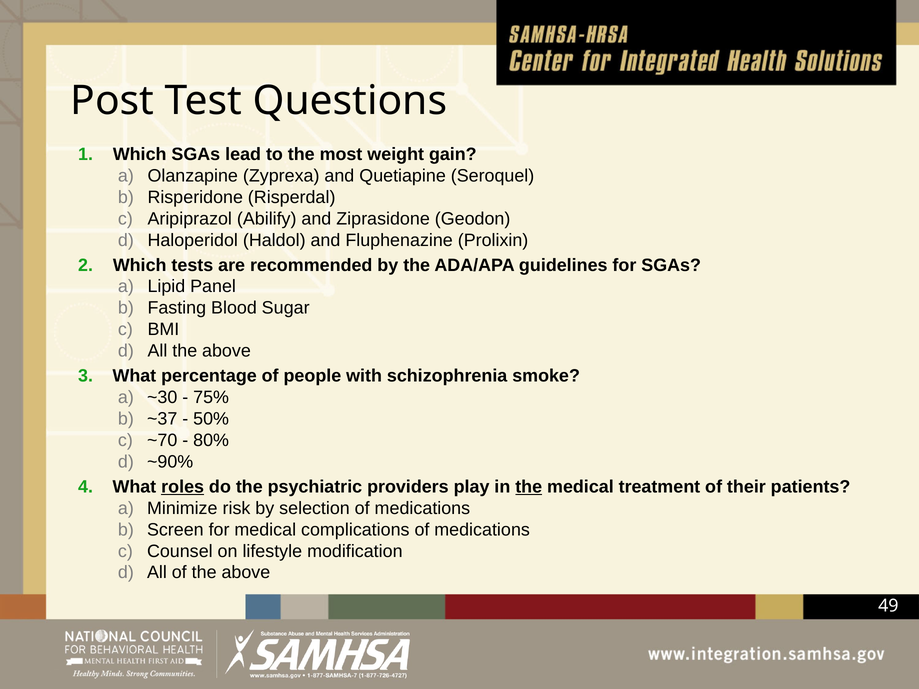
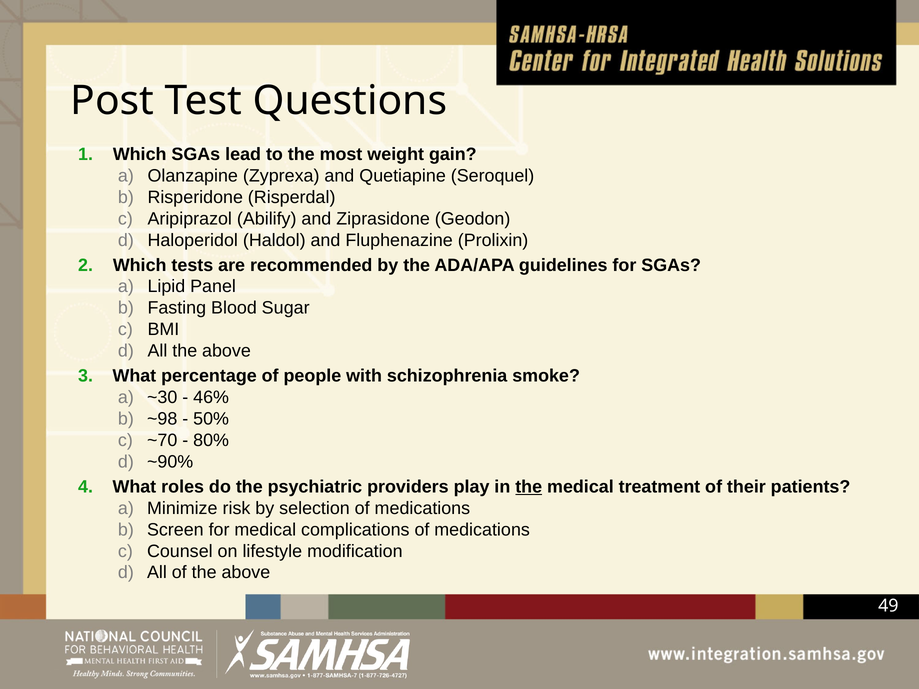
75%: 75% -> 46%
~37: ~37 -> ~98
roles underline: present -> none
